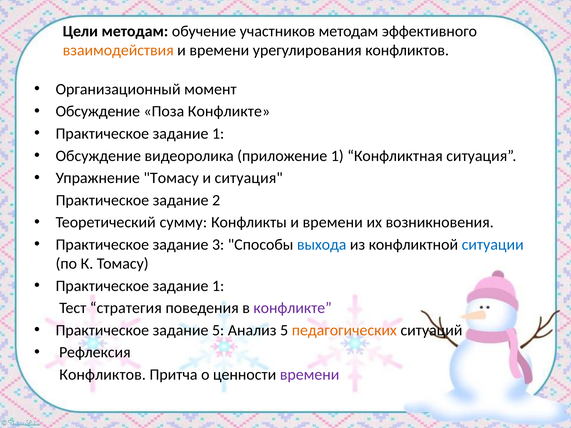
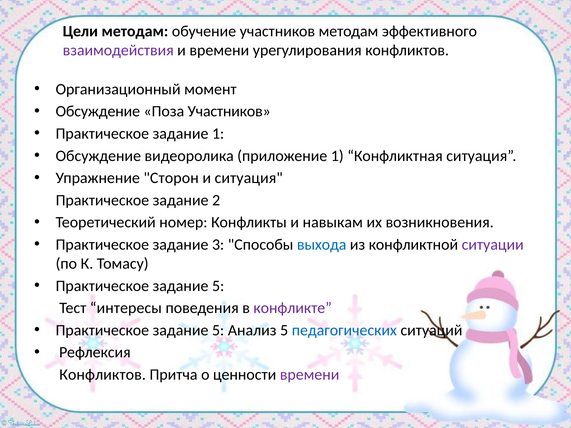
взаимодействия colour: orange -> purple
Поза Конфликте: Конфликте -> Участников
Упражнение Томасу: Томасу -> Сторон
сумму: сумму -> номер
Конфликты и времени: времени -> навыкам
ситуации colour: blue -> purple
1 at (218, 286): 1 -> 5
стратегия: стратегия -> интересы
педагогических colour: orange -> blue
